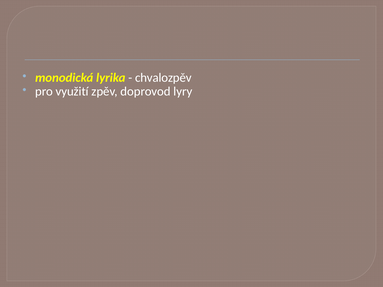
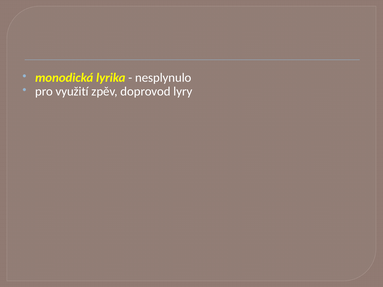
chvalozpěv: chvalozpěv -> nesplynulo
